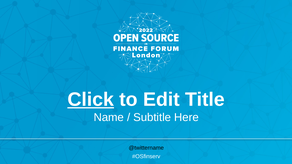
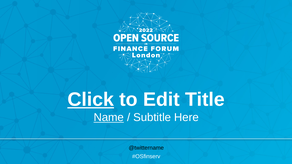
Name underline: none -> present
